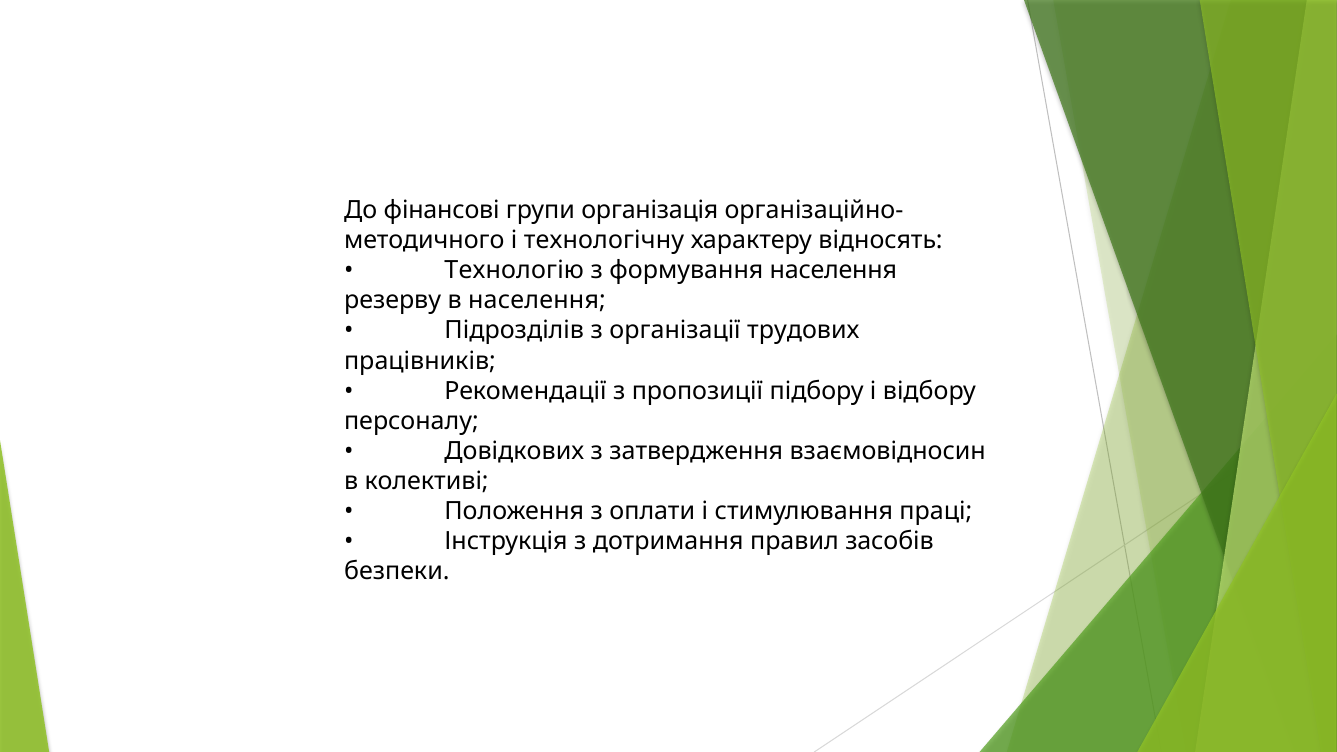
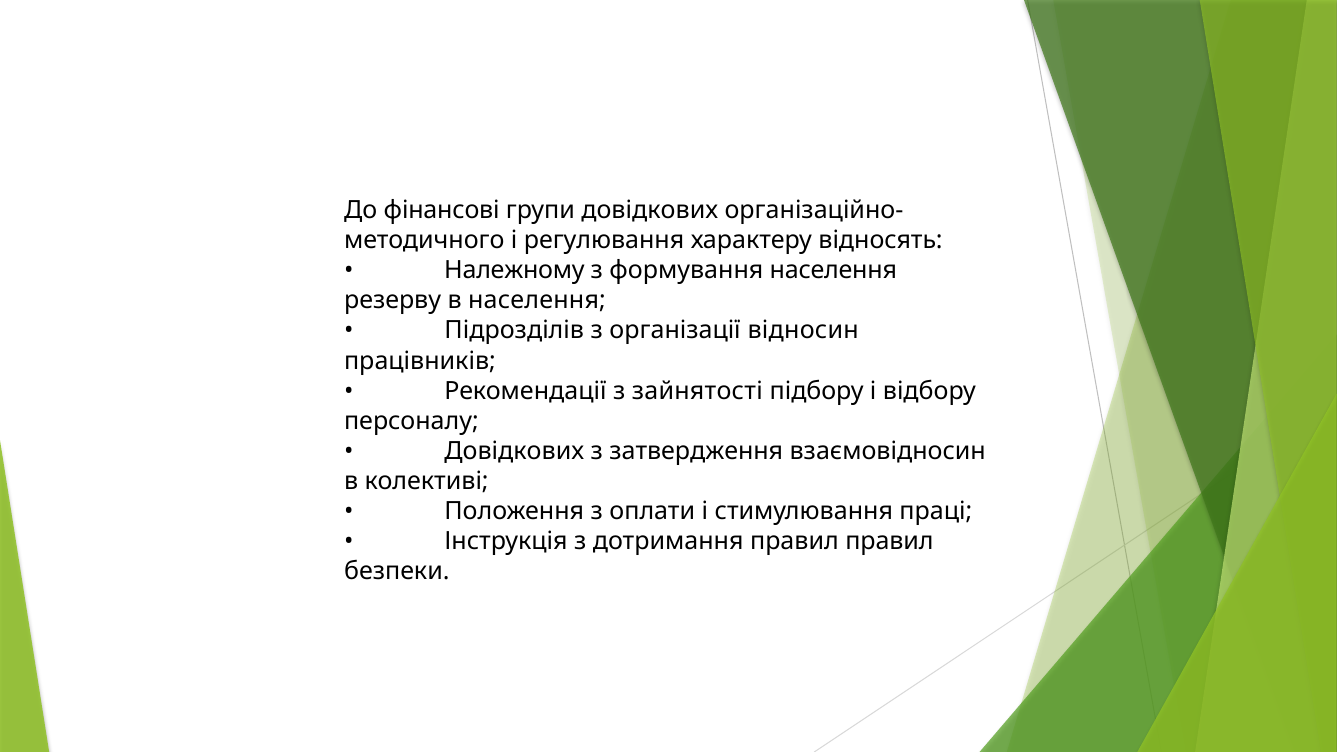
групи організація: організація -> довідкових
технологічну: технологічну -> регулювання
Технологію: Технологію -> Належному
трудових: трудових -> відносин
пропозиції: пропозиції -> зайнятості
правил засобів: засобів -> правил
